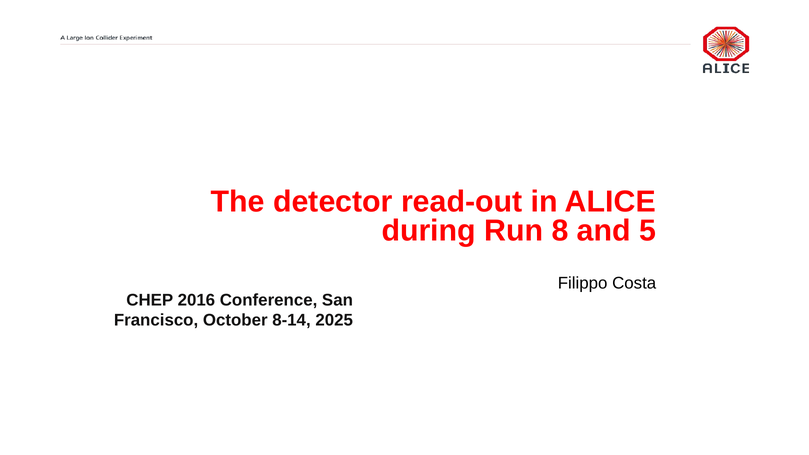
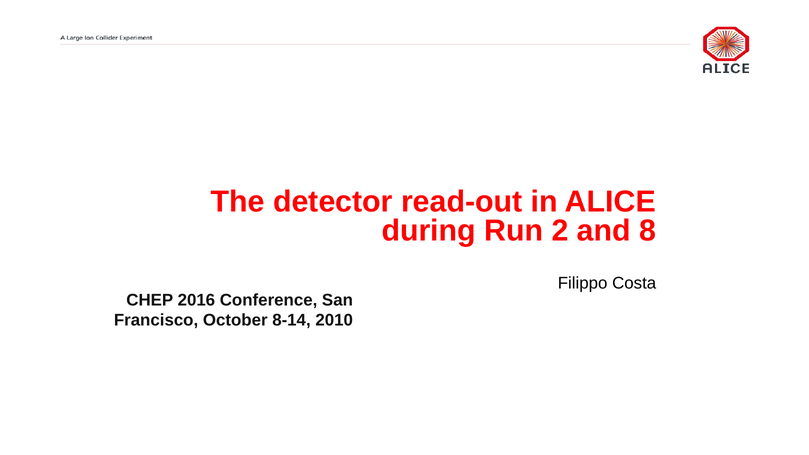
8: 8 -> 2
5: 5 -> 8
2025: 2025 -> 2010
